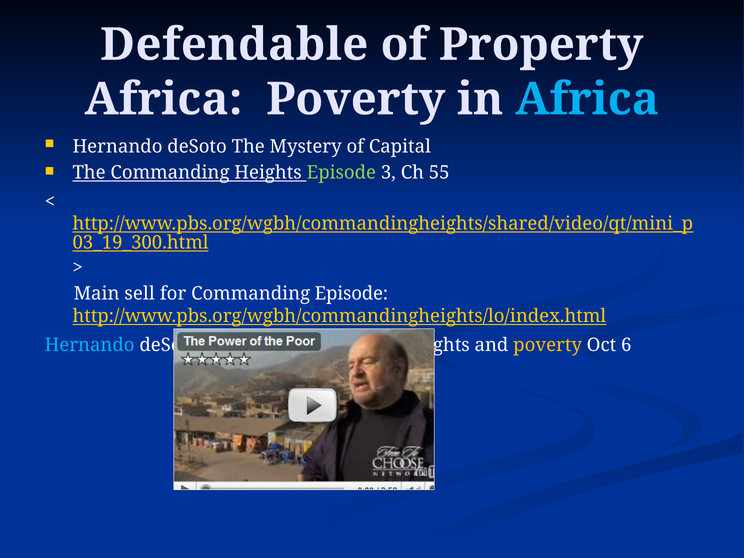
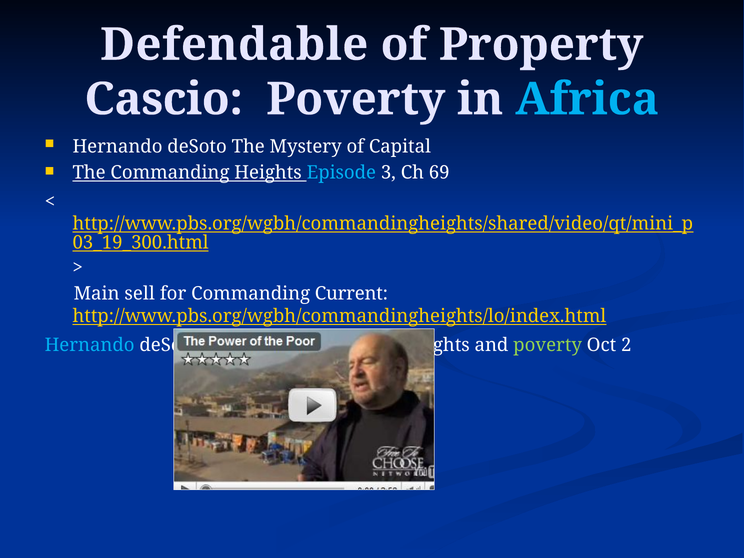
Africa at (164, 99): Africa -> Cascio
Episode at (341, 172) colour: light green -> light blue
55: 55 -> 69
Commanding Episode: Episode -> Current
poverty at (548, 345) colour: yellow -> light green
6: 6 -> 2
